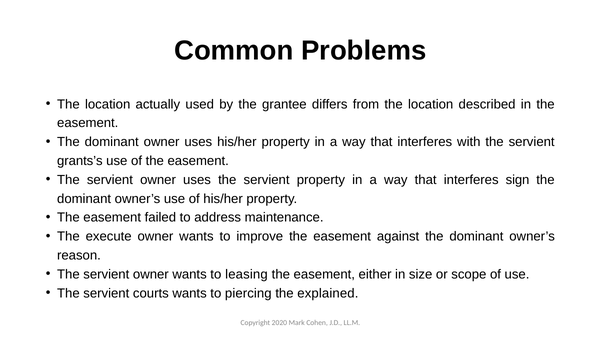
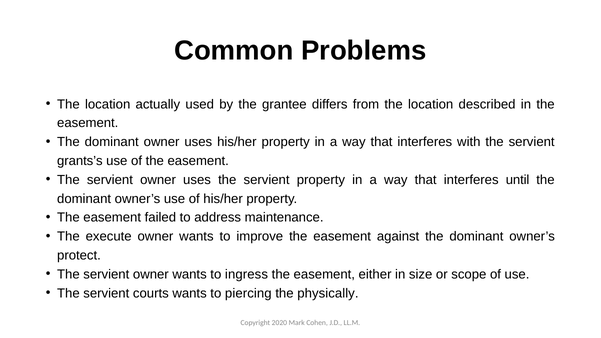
sign: sign -> until
reason: reason -> protect
leasing: leasing -> ingress
explained: explained -> physically
